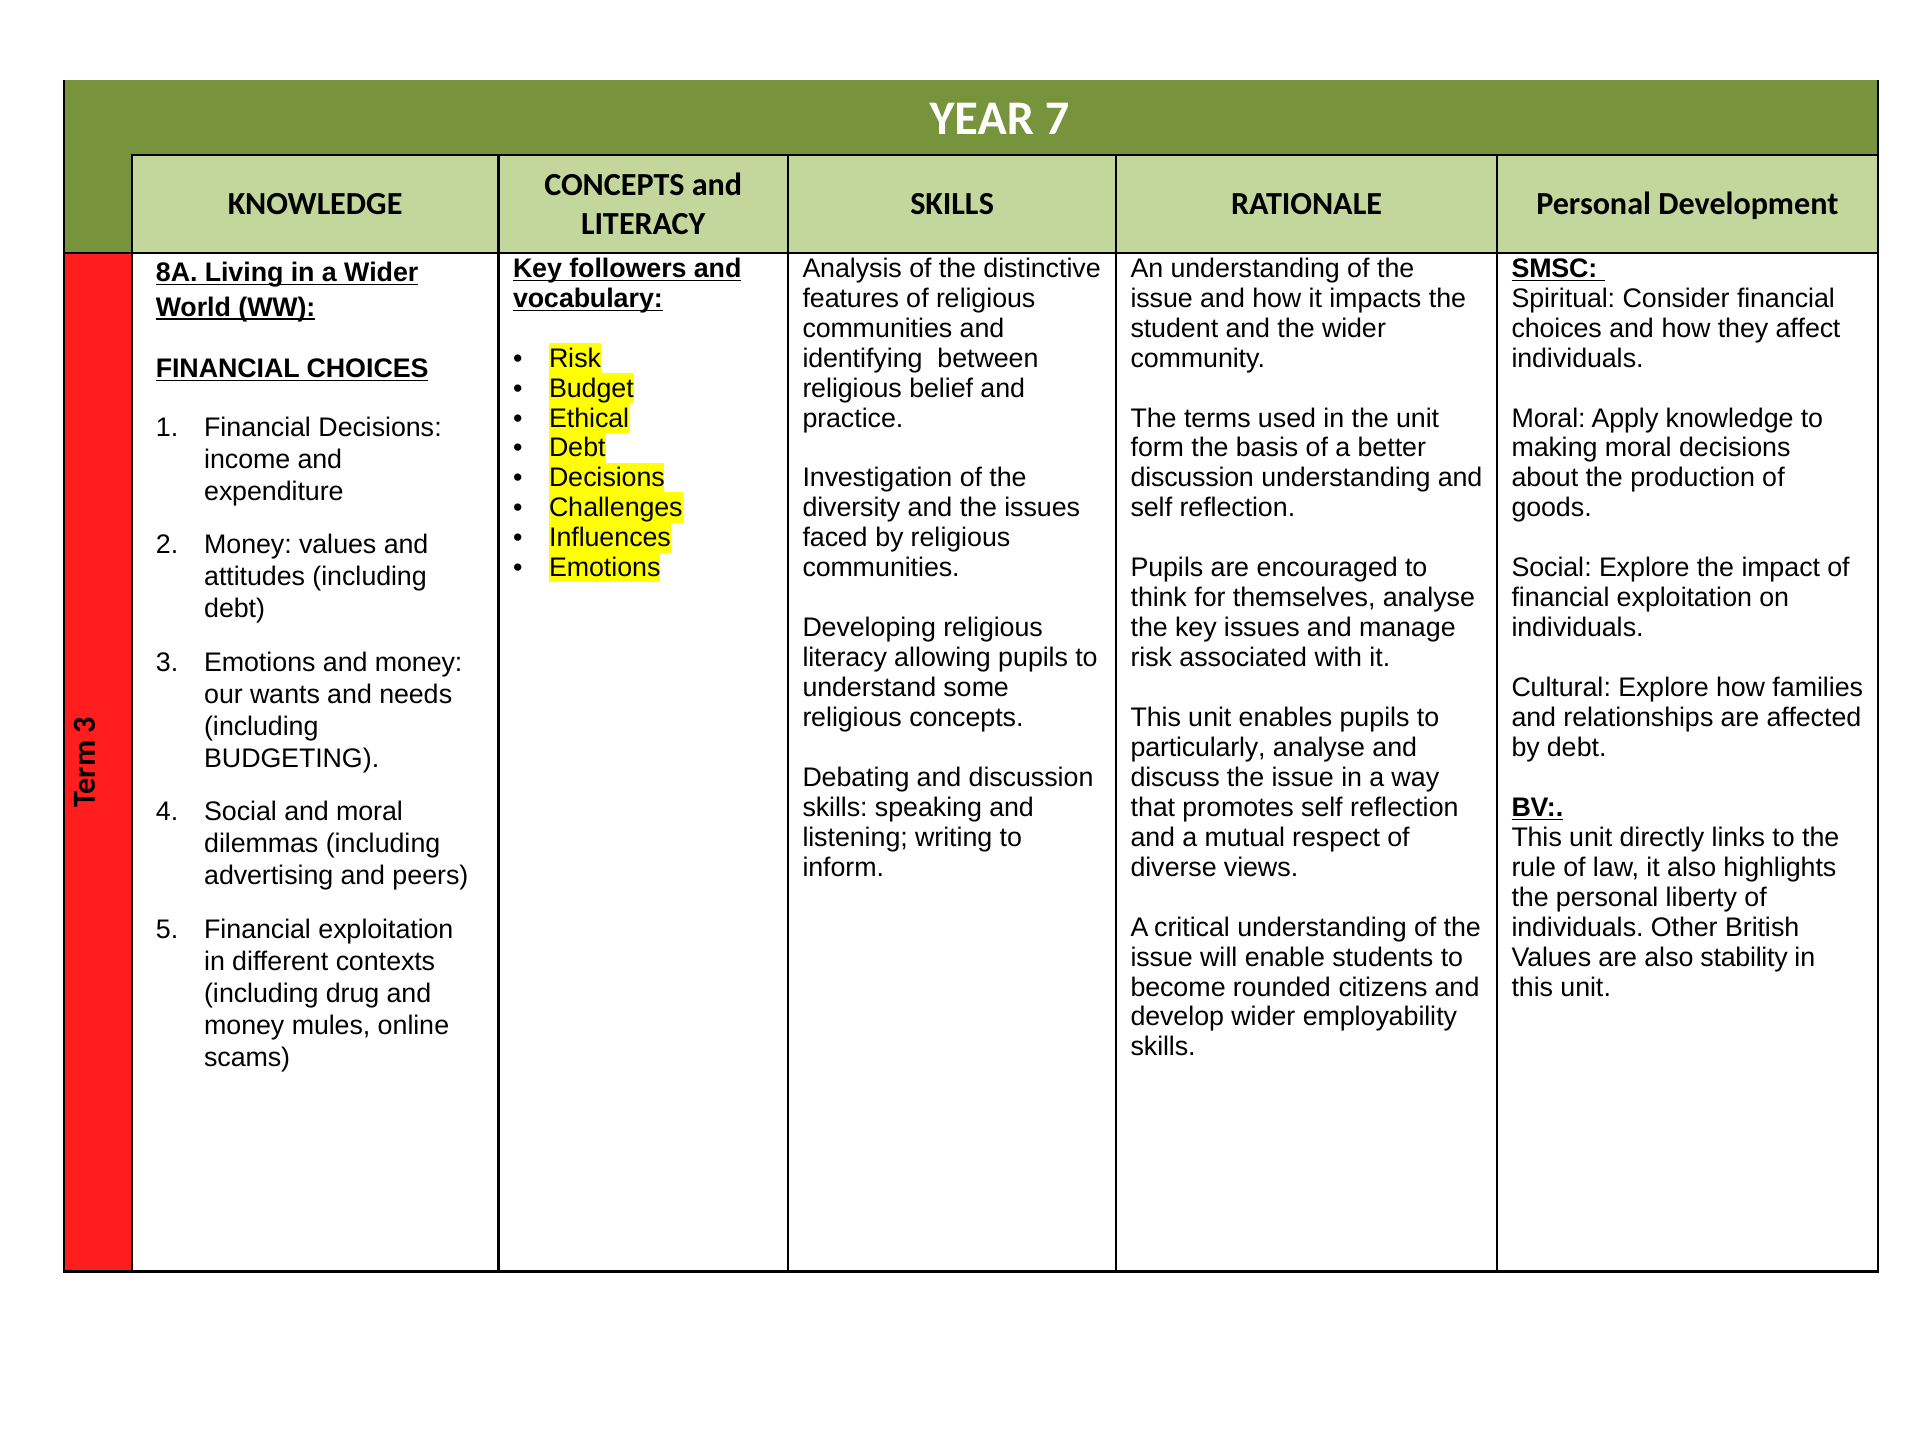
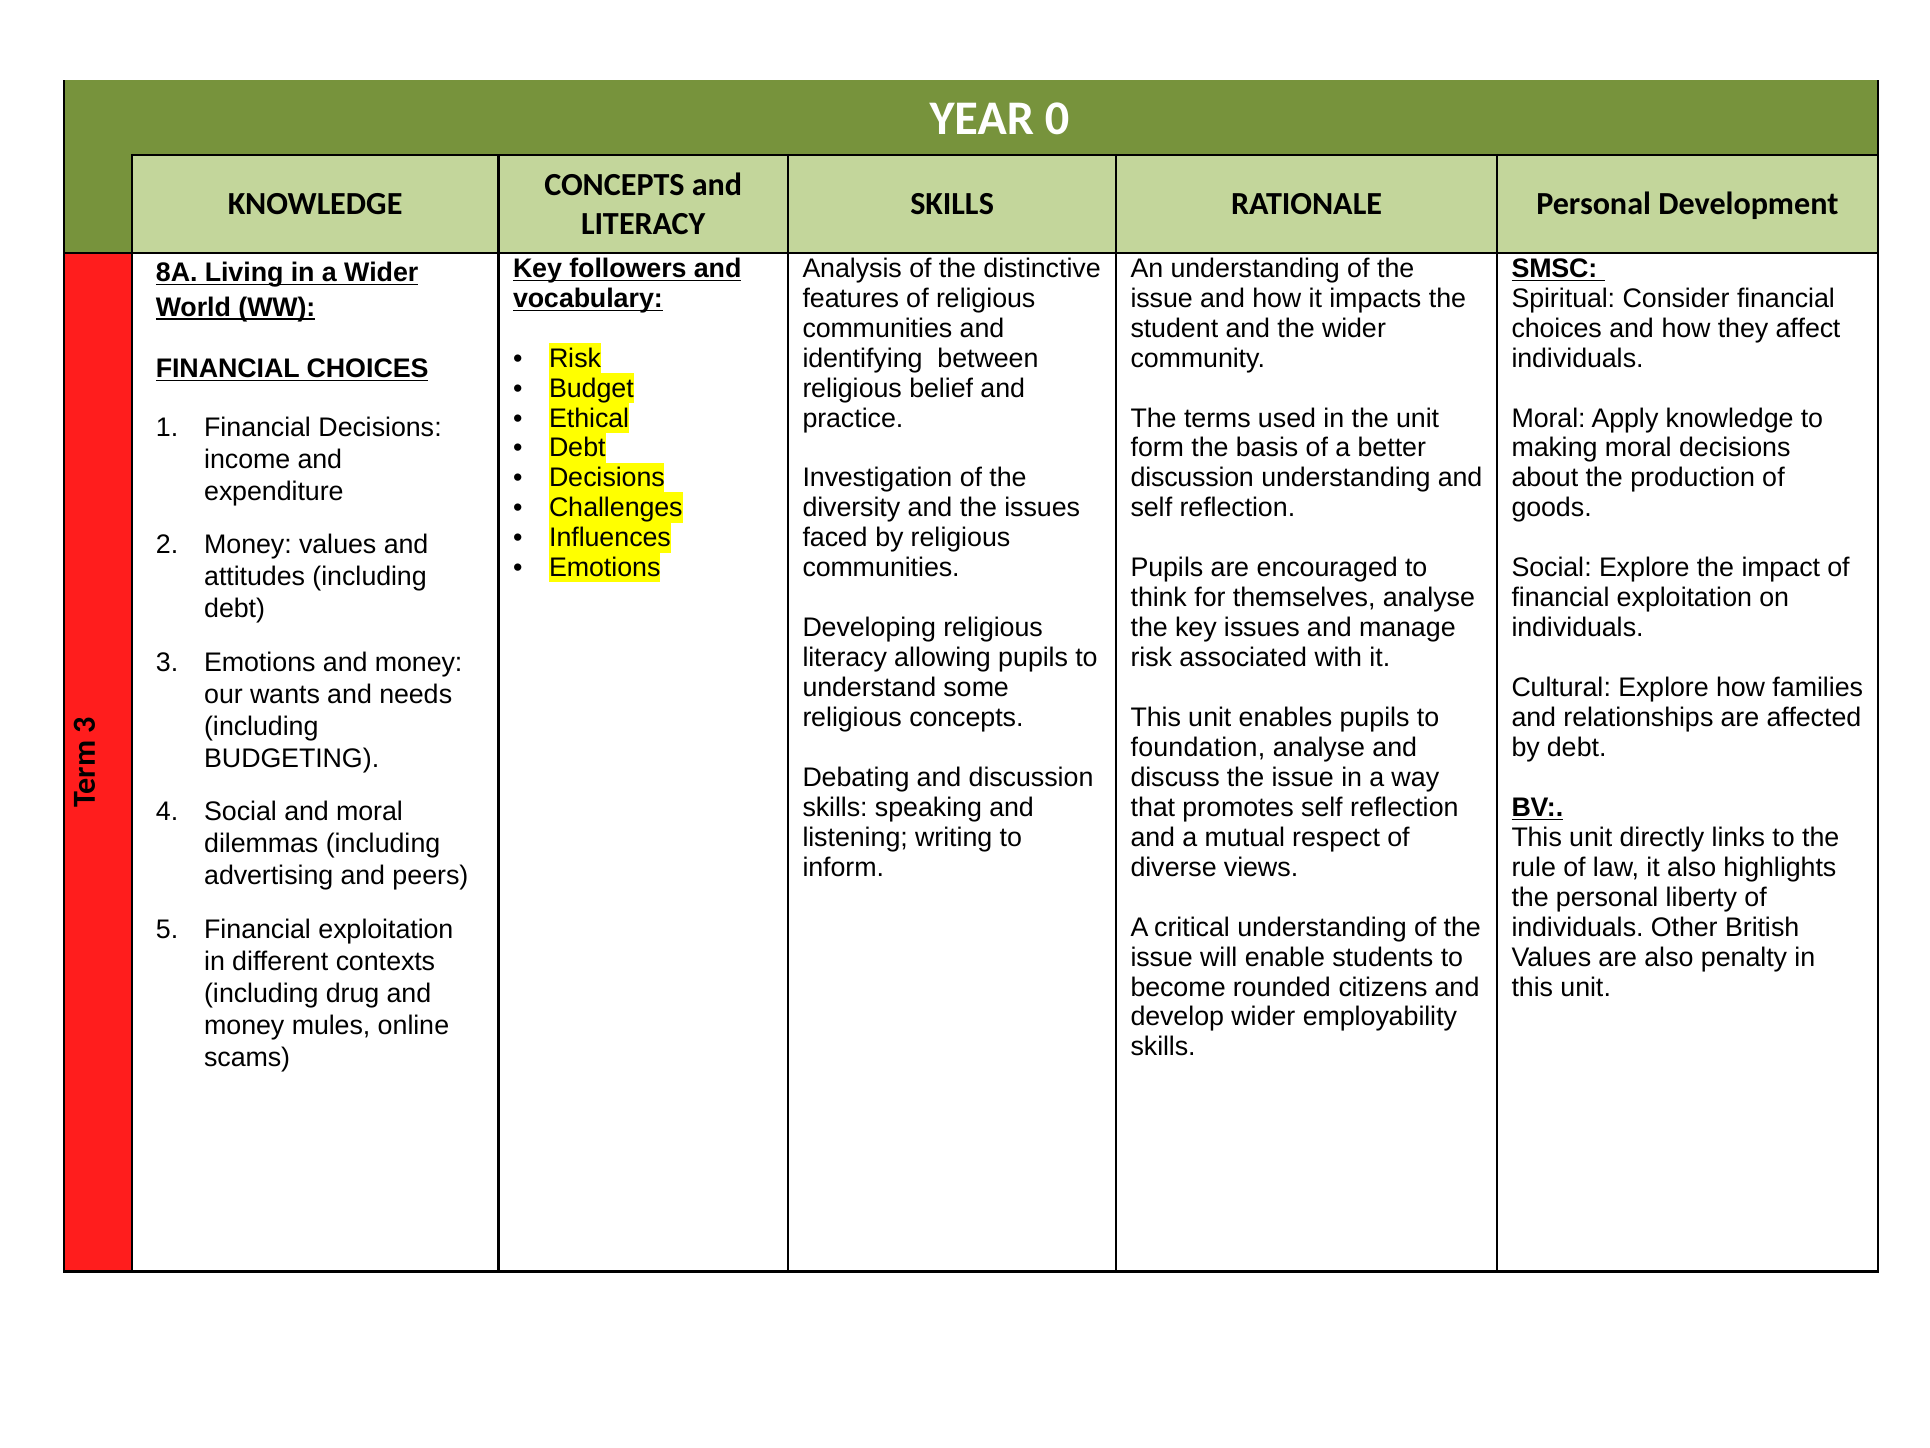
7: 7 -> 0
particularly: particularly -> foundation
stability: stability -> penalty
